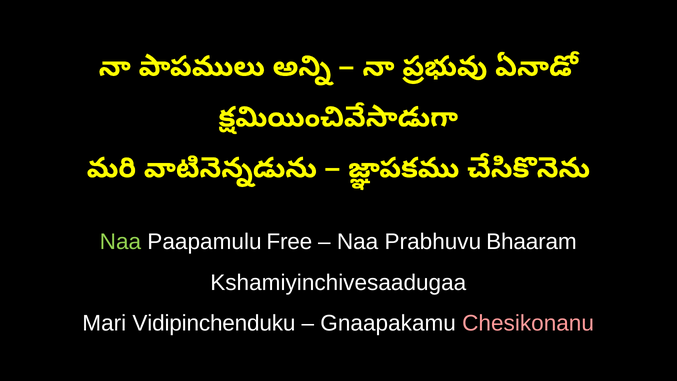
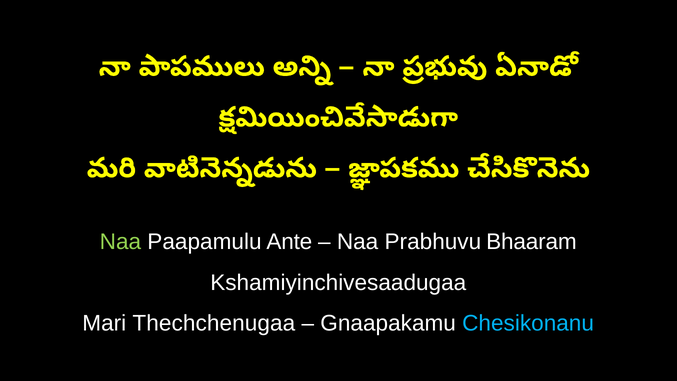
Free: Free -> Ante
Vidipinchenduku: Vidipinchenduku -> Thechchenugaa
Chesikonanu colour: pink -> light blue
